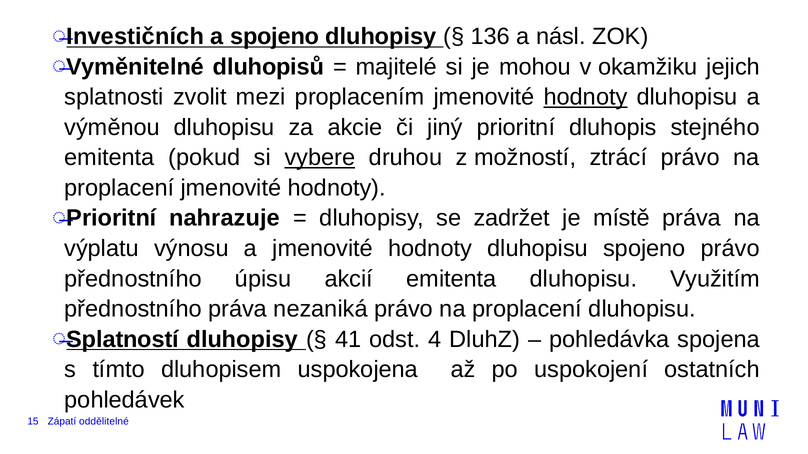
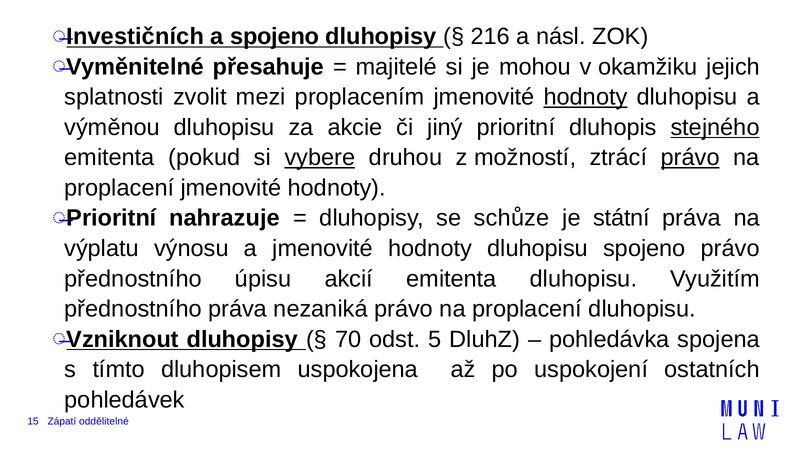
136: 136 -> 216
dluhopisů: dluhopisů -> přesahuje
stejného underline: none -> present
právo at (690, 158) underline: none -> present
zadržet: zadržet -> schůze
místě: místě -> státní
Splatností: Splatností -> Vzniknout
41: 41 -> 70
4: 4 -> 5
